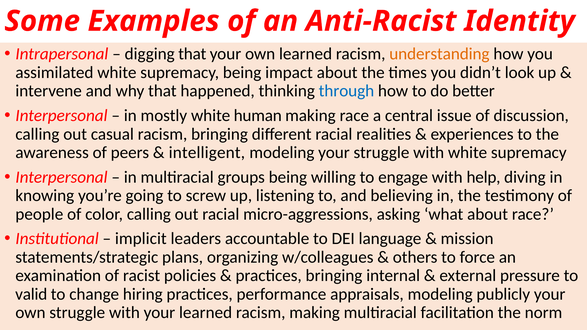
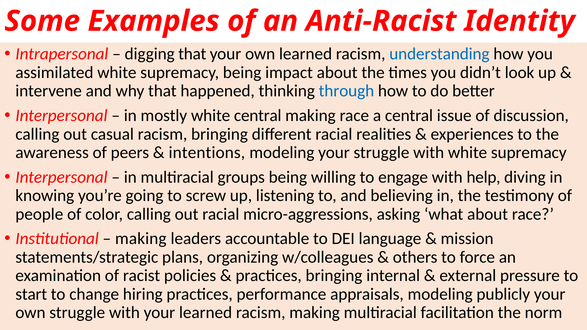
understanding colour: orange -> blue
white human: human -> central
intelligent: intelligent -> intentions
implicit at (141, 239): implicit -> making
valid: valid -> start
